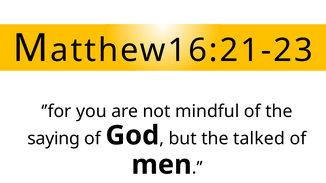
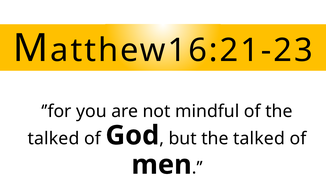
saying at (54, 139): saying -> talked
